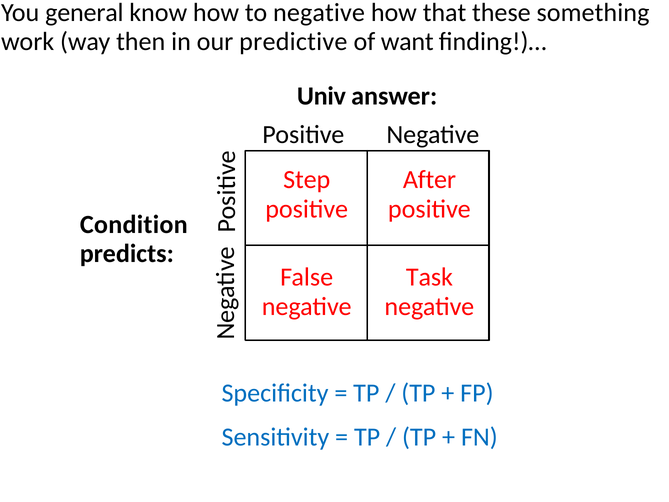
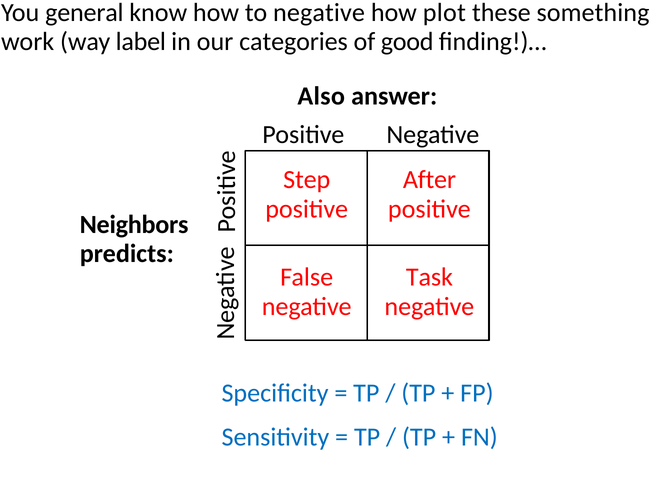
that: that -> plot
then: then -> label
predictive: predictive -> categories
want: want -> good
Univ: Univ -> Also
Condition: Condition -> Neighbors
